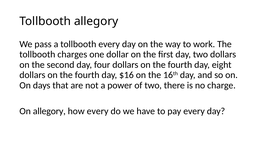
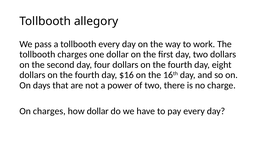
On allegory: allegory -> charges
how every: every -> dollar
